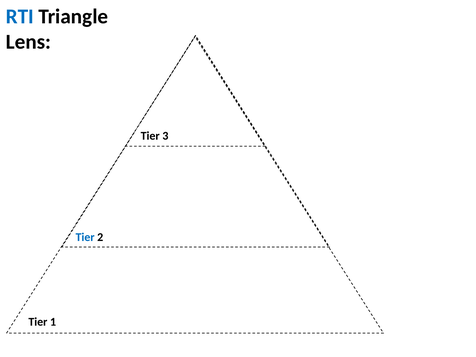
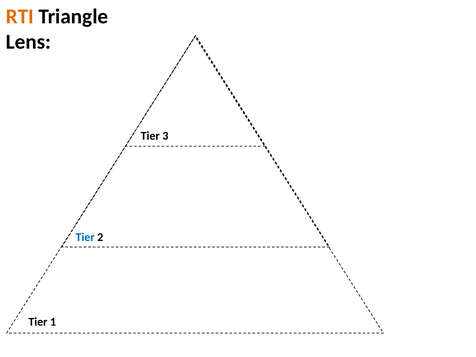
RTI colour: blue -> orange
